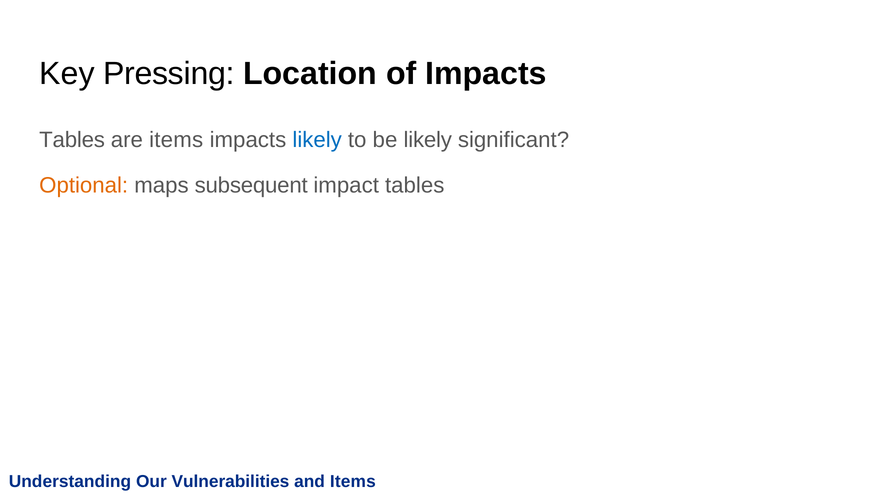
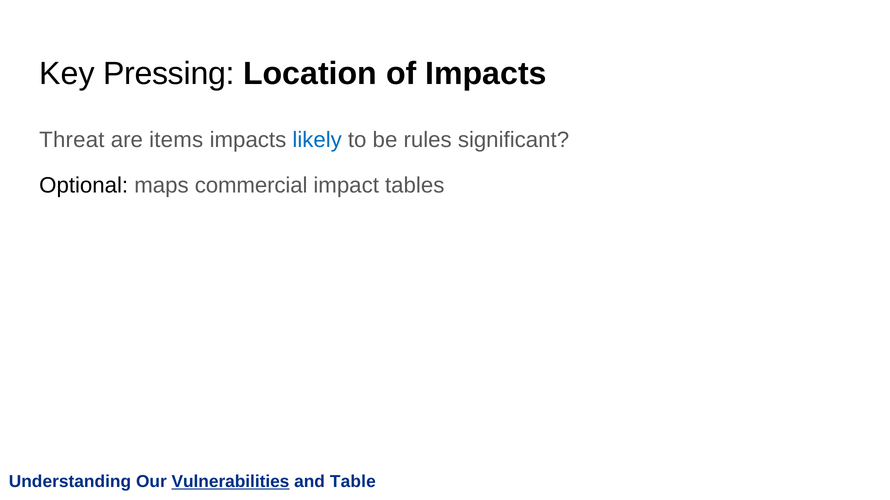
Tables at (72, 140): Tables -> Threat
be likely: likely -> rules
Optional colour: orange -> black
subsequent: subsequent -> commercial
Vulnerabilities underline: none -> present
and Items: Items -> Table
